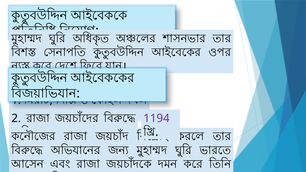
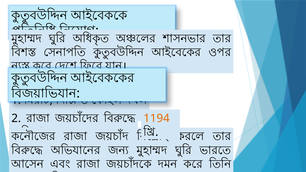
1194 colour: purple -> orange
